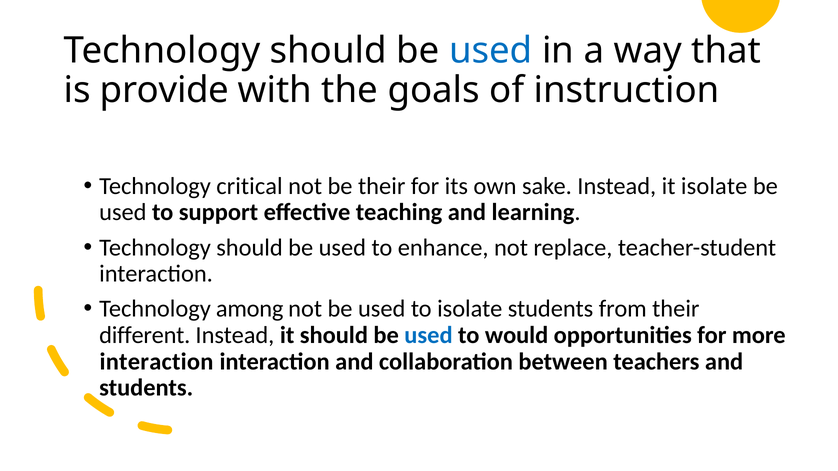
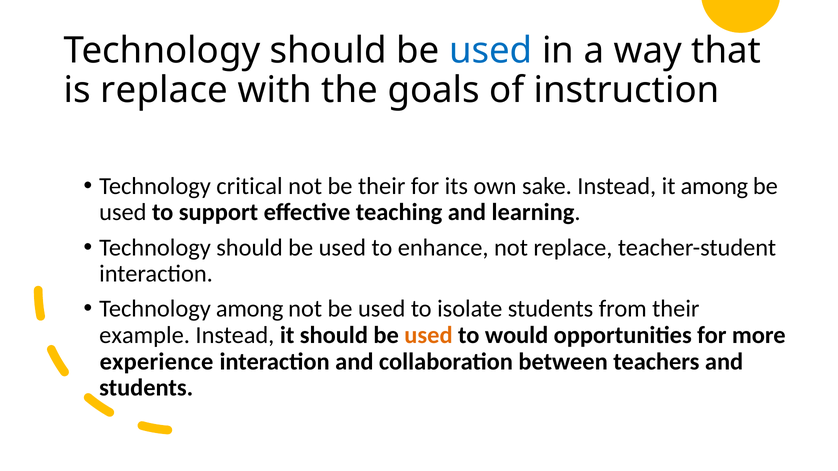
is provide: provide -> replace
it isolate: isolate -> among
different: different -> example
used at (428, 335) colour: blue -> orange
interaction at (156, 362): interaction -> experience
